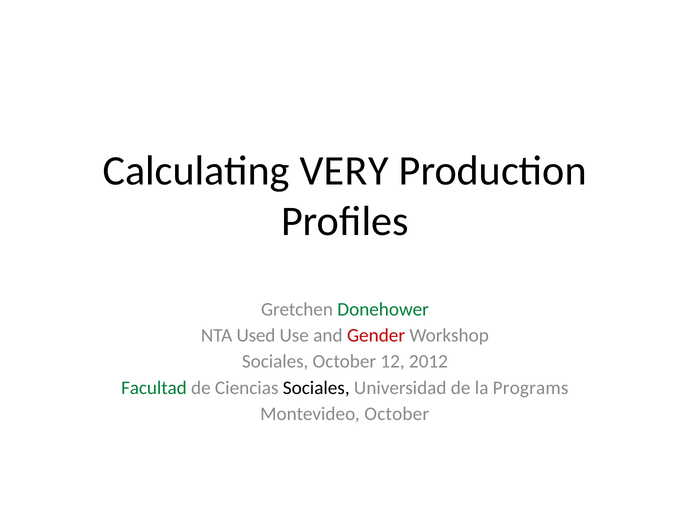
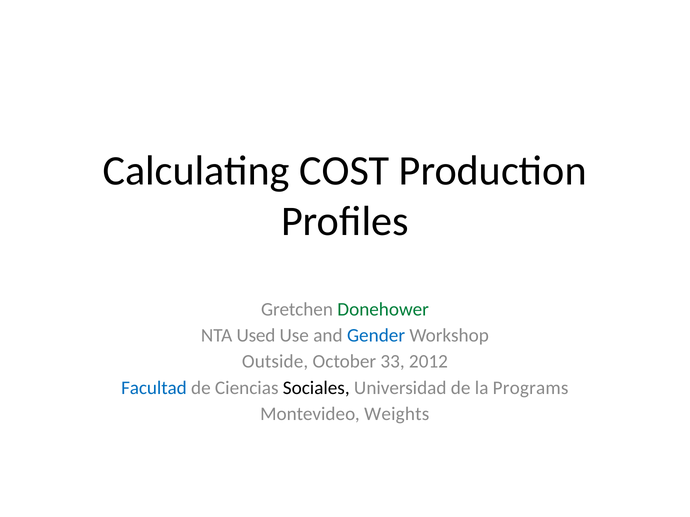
VERY: VERY -> COST
Gender colour: red -> blue
Sociales at (275, 362): Sociales -> Outside
12: 12 -> 33
Facultad colour: green -> blue
Montevideo October: October -> Weights
